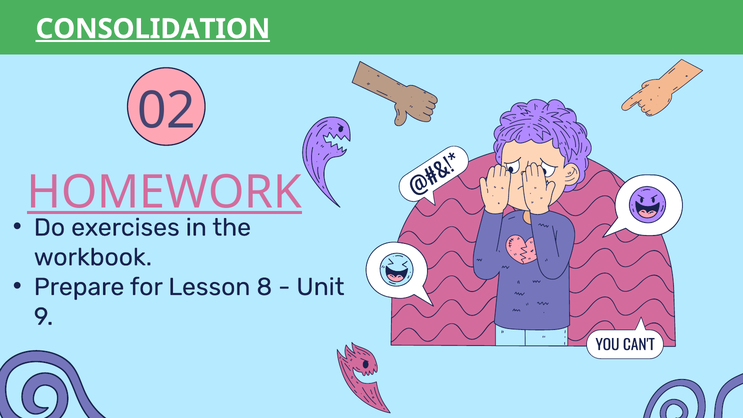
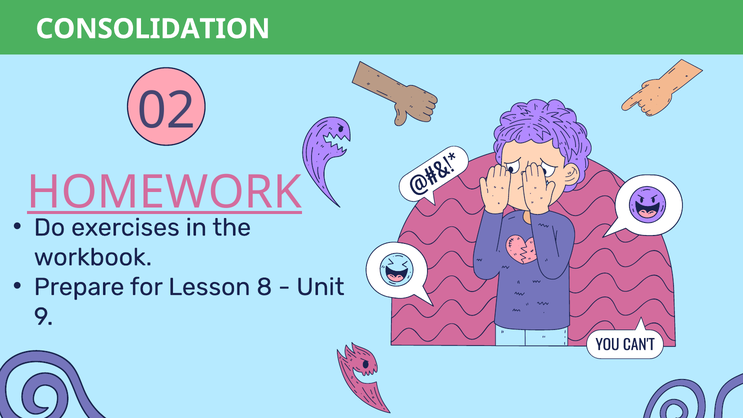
CONSOLIDATION underline: present -> none
